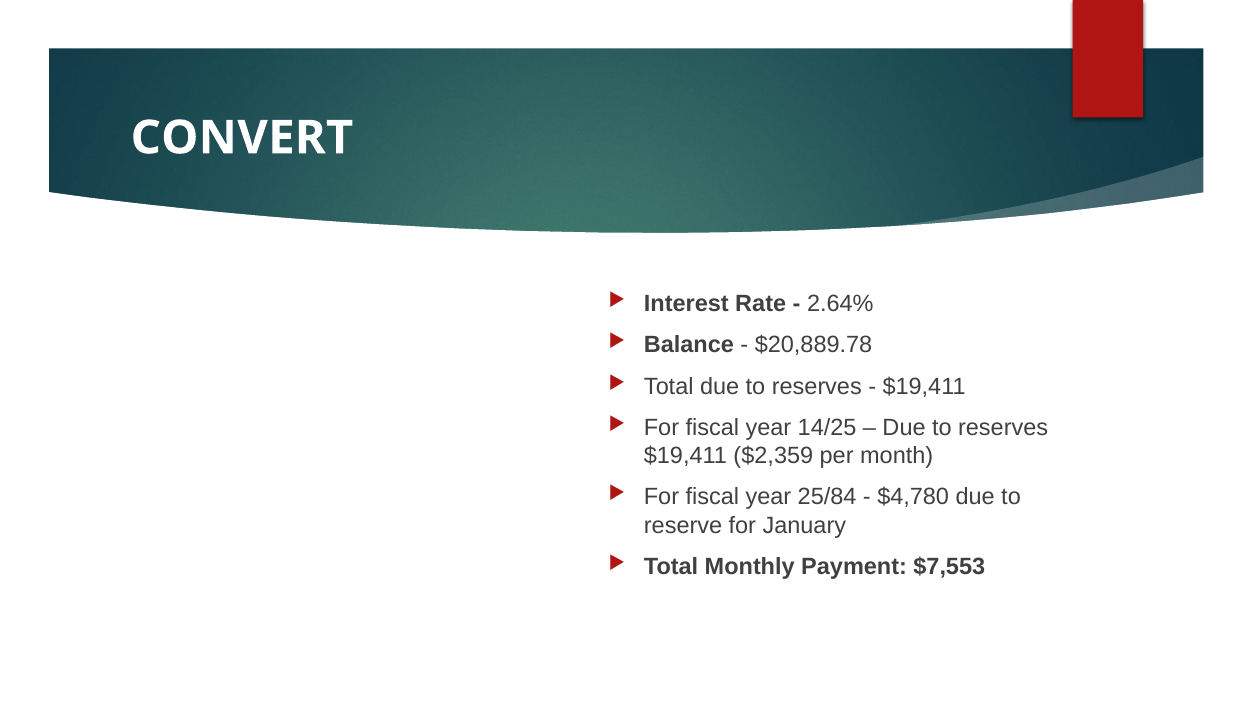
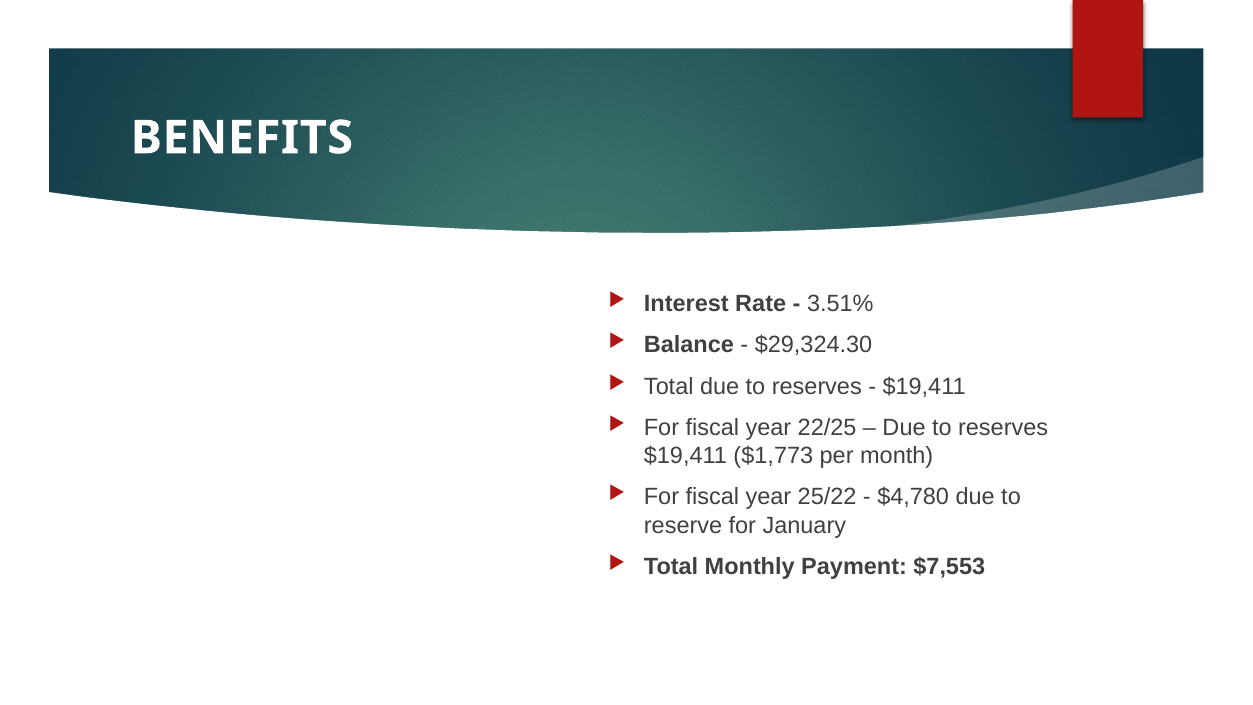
CONVERT: CONVERT -> BENEFITS
2.64%: 2.64% -> 3.51%
$20,889.78: $20,889.78 -> $29,324.30
14/25: 14/25 -> 22/25
$2,359: $2,359 -> $1,773
25/84: 25/84 -> 25/22
